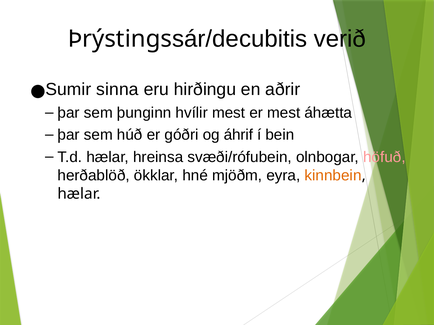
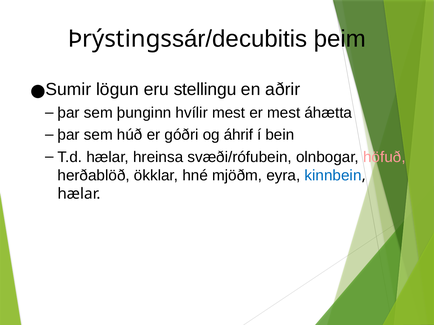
verið: verið -> þeim
sinna: sinna -> lögun
hirðingu: hirðingu -> stellingu
kinnbein colour: orange -> blue
